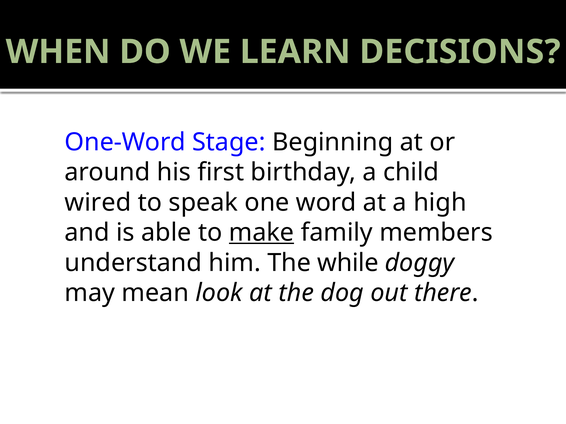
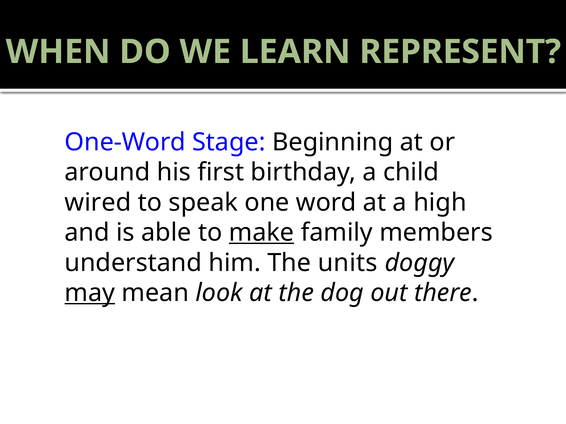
DECISIONS: DECISIONS -> REPRESENT
while: while -> units
may underline: none -> present
